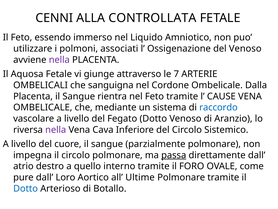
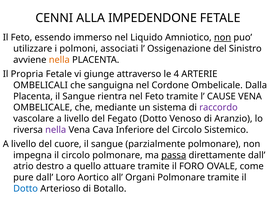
CONTROLLATA: CONTROLLATA -> IMPEDENDONE
non at (223, 37) underline: none -> present
del Venoso: Venoso -> Sinistro
nella at (59, 60) colour: purple -> orange
Aquosa: Aquosa -> Propria
7: 7 -> 4
raccordo colour: blue -> purple
interno: interno -> attuare
Ultime: Ultime -> Organi
